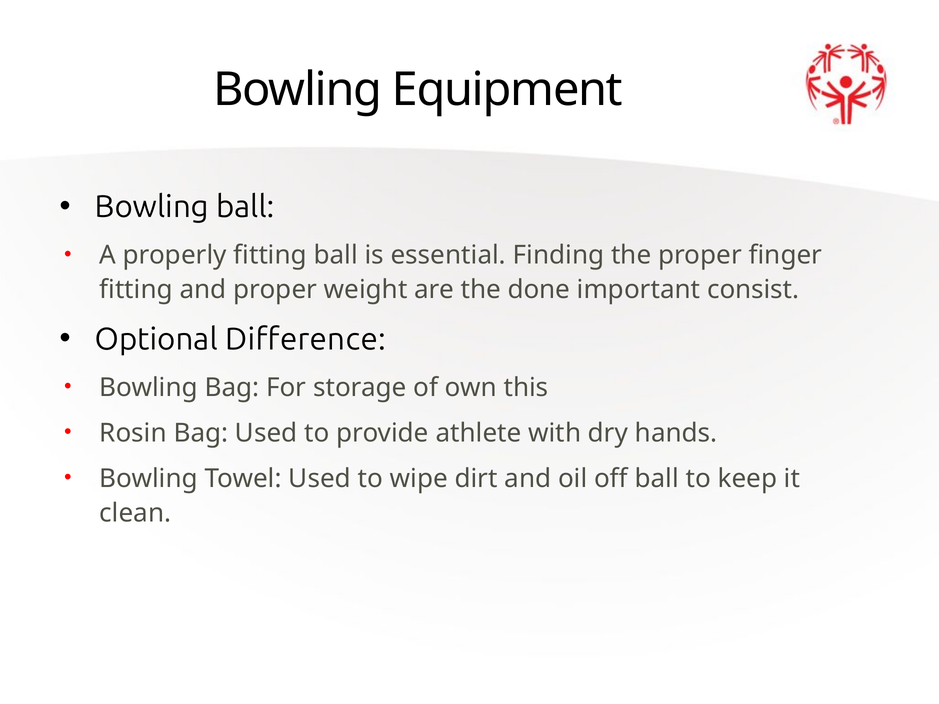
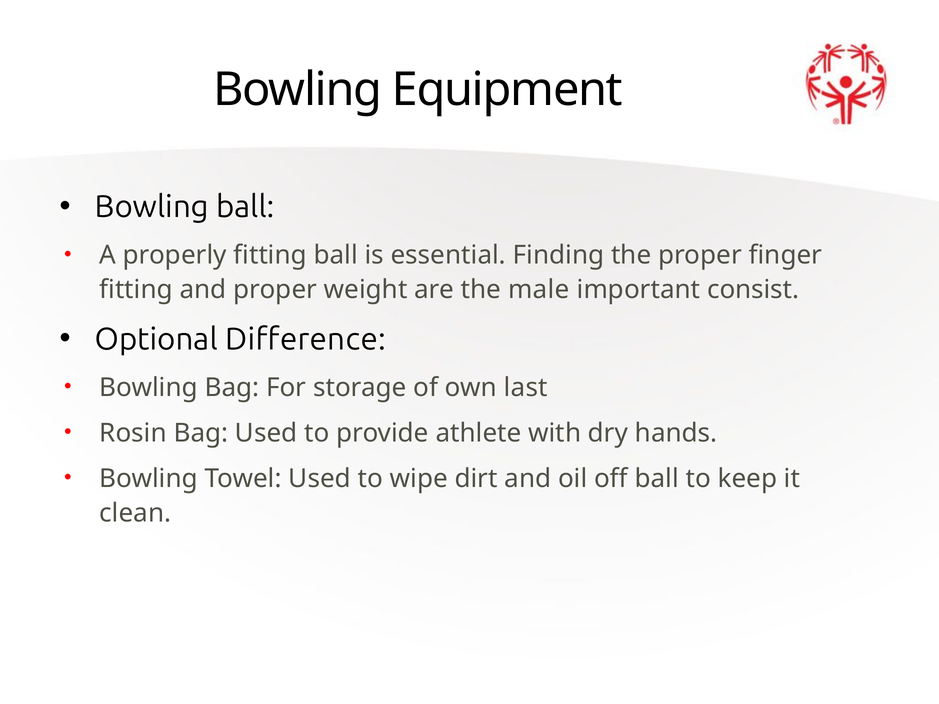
done: done -> male
this: this -> last
